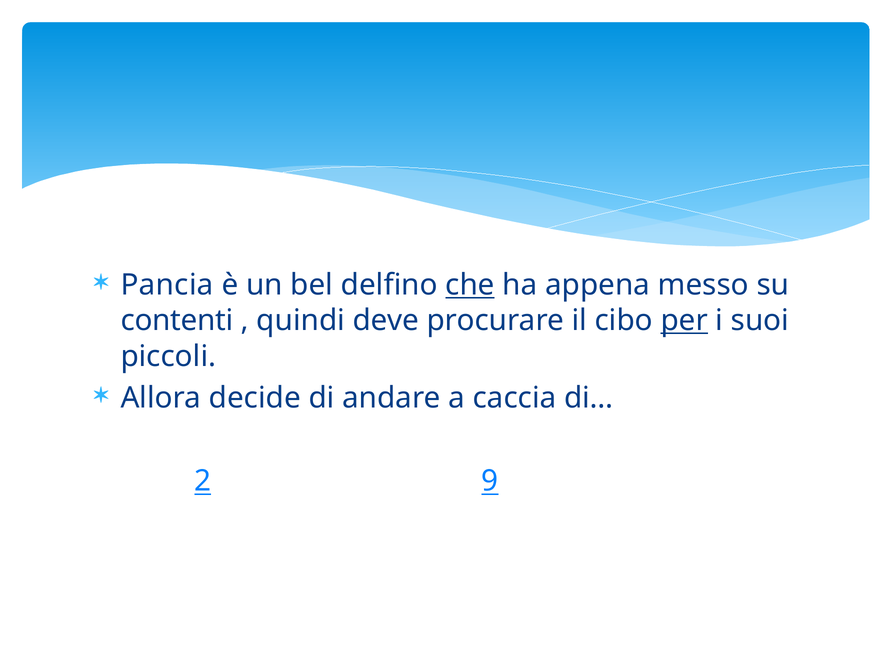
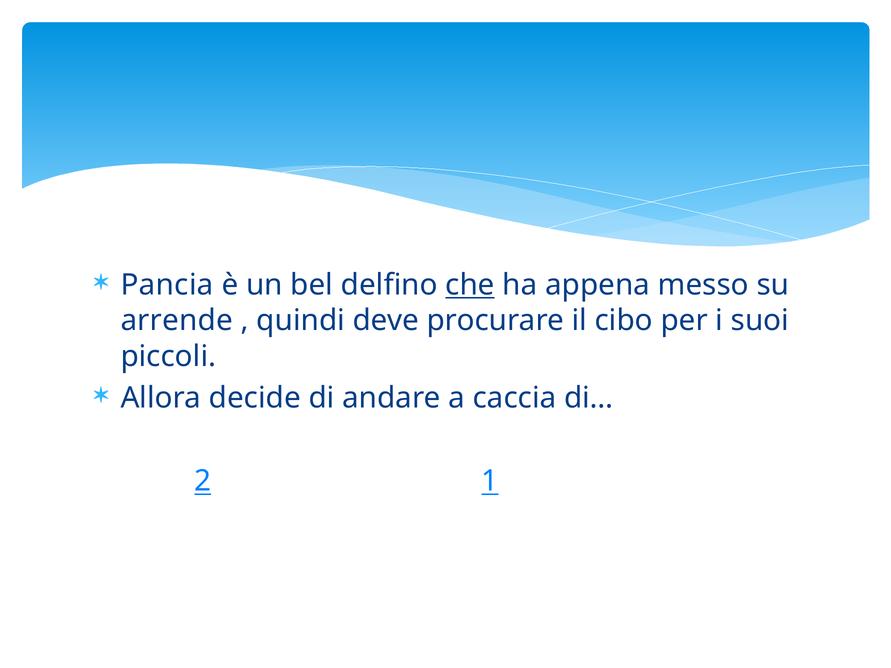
contenti: contenti -> arrende
per underline: present -> none
9: 9 -> 1
